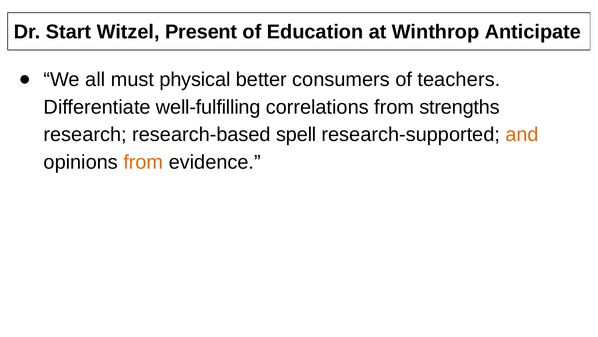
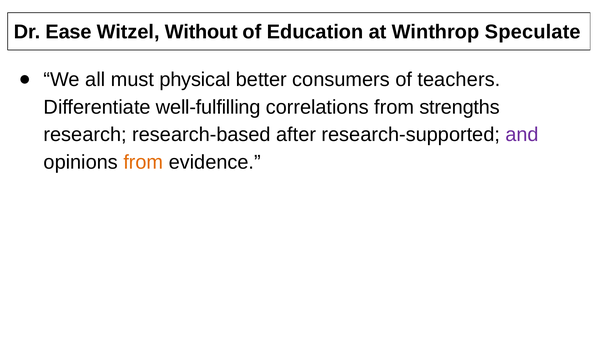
Start: Start -> Ease
Present: Present -> Without
Anticipate: Anticipate -> Speculate
spell: spell -> after
and colour: orange -> purple
